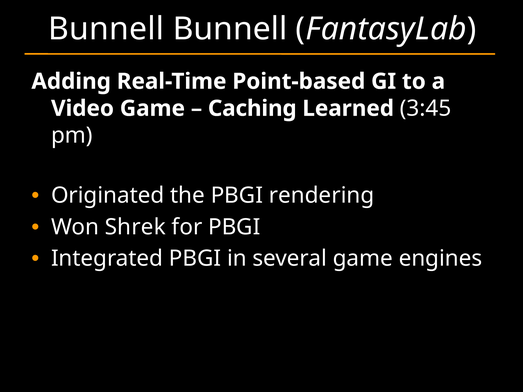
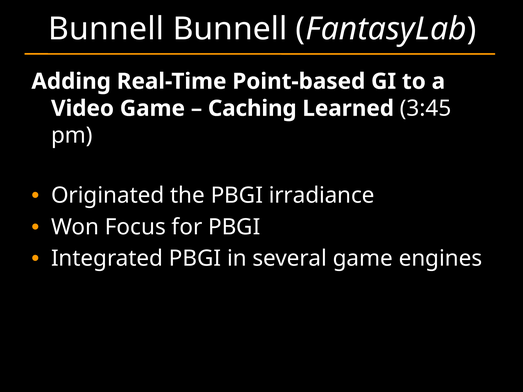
rendering: rendering -> irradiance
Shrek: Shrek -> Focus
